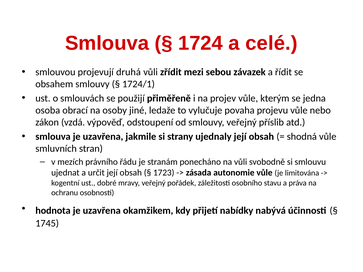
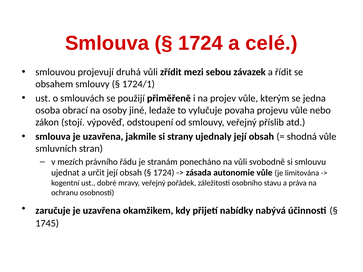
vzdá: vzdá -> stojí
1723 at (164, 173): 1723 -> 1724
hodnota: hodnota -> zaručuje
